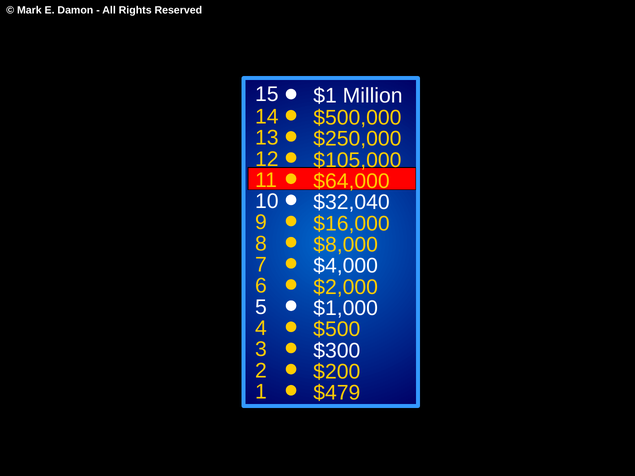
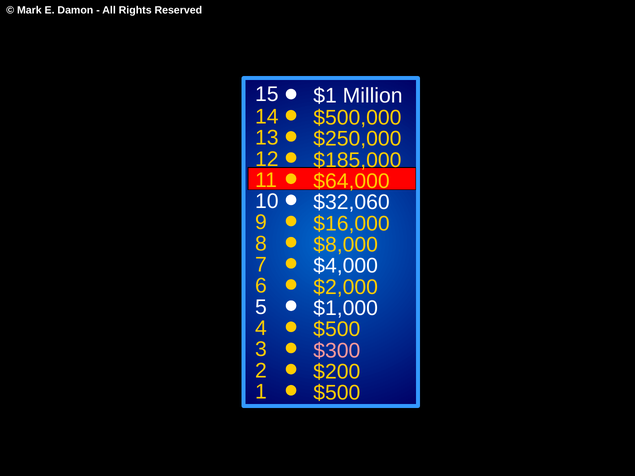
$105,000: $105,000 -> $185,000
$32,040: $32,040 -> $32,060
$300 colour: white -> pink
$479 at (337, 393): $479 -> $500
